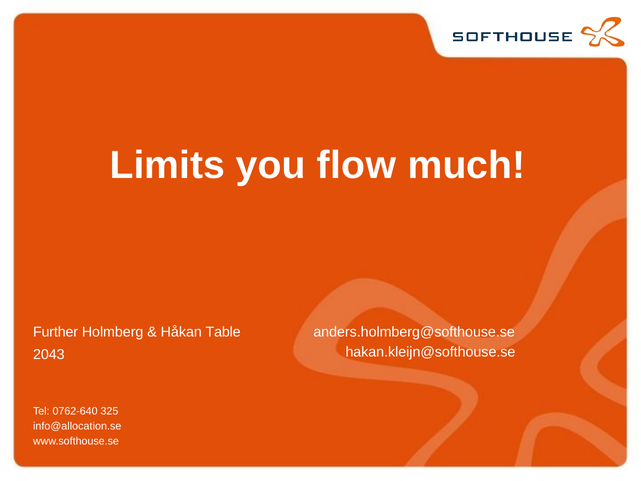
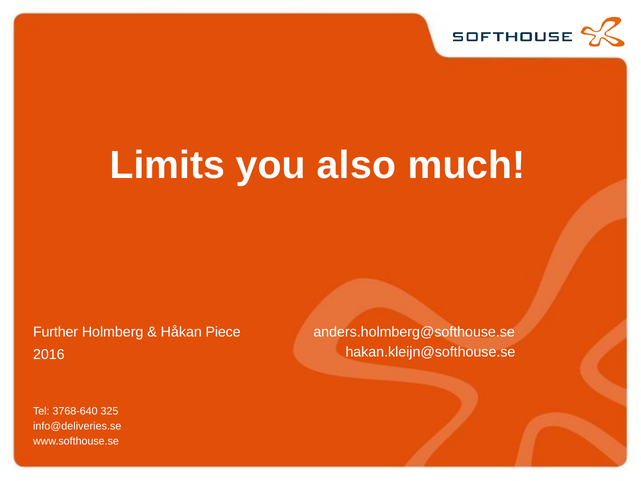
flow: flow -> also
Table: Table -> Piece
2043: 2043 -> 2016
0762-640: 0762-640 -> 3768-640
info@allocation.se: info@allocation.se -> info@deliveries.se
